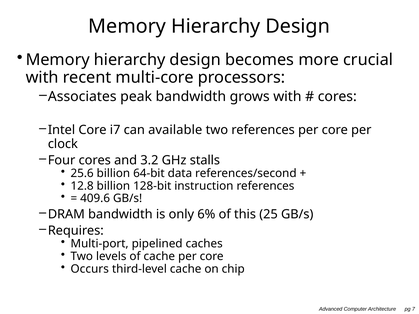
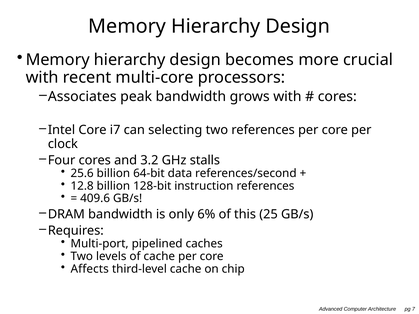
available: available -> selecting
Occurs: Occurs -> Affects
